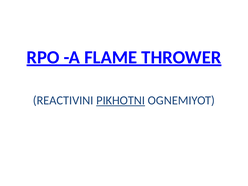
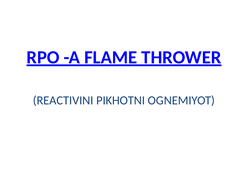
PIKHOTNI underline: present -> none
